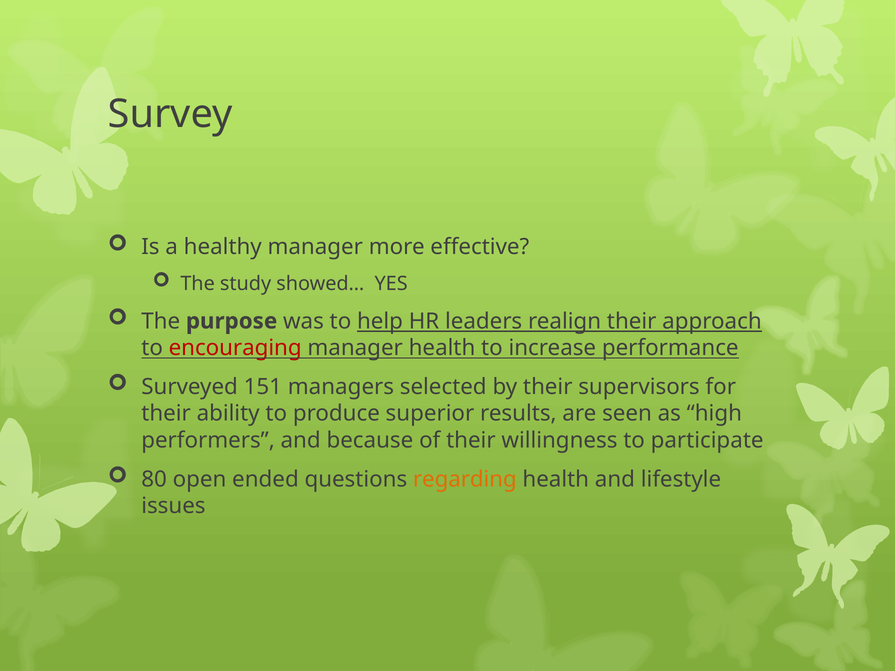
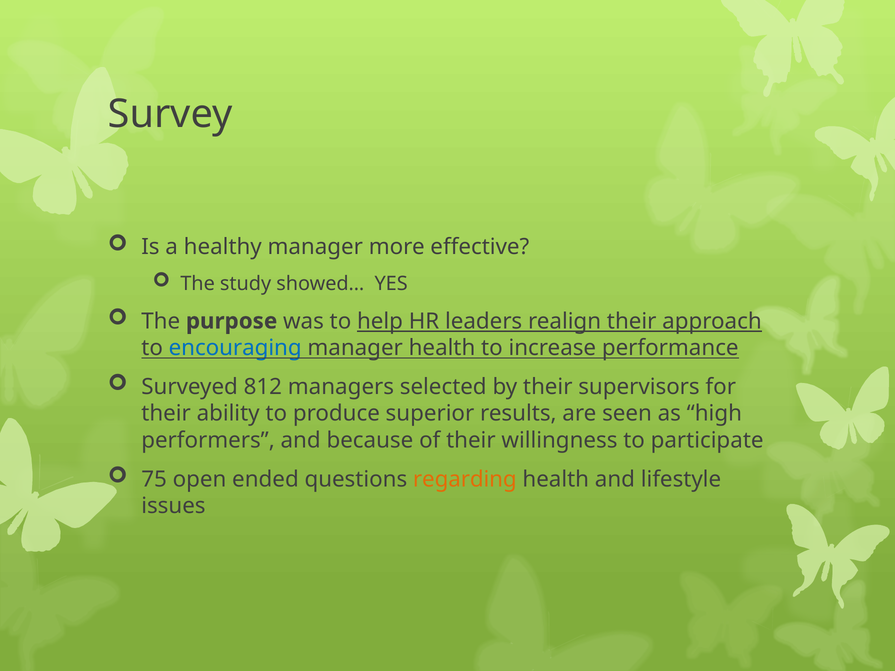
encouraging colour: red -> blue
151: 151 -> 812
80: 80 -> 75
